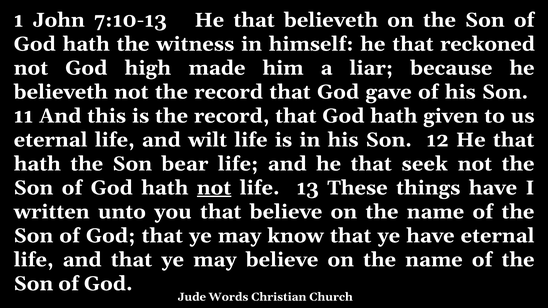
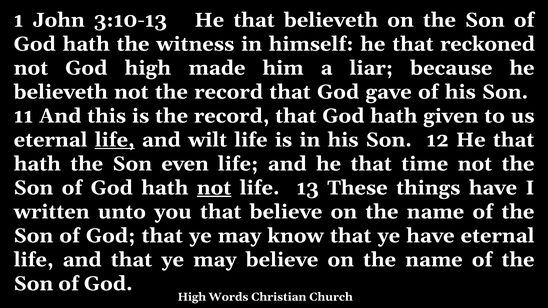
7:10-13: 7:10-13 -> 3:10-13
life at (115, 140) underline: none -> present
bear: bear -> even
seek: seek -> time
Jude at (192, 297): Jude -> High
